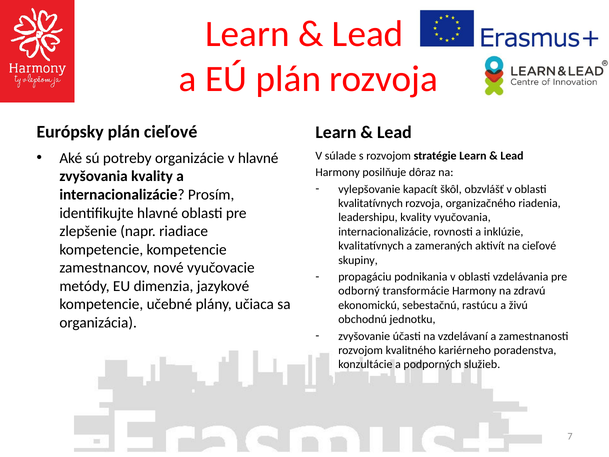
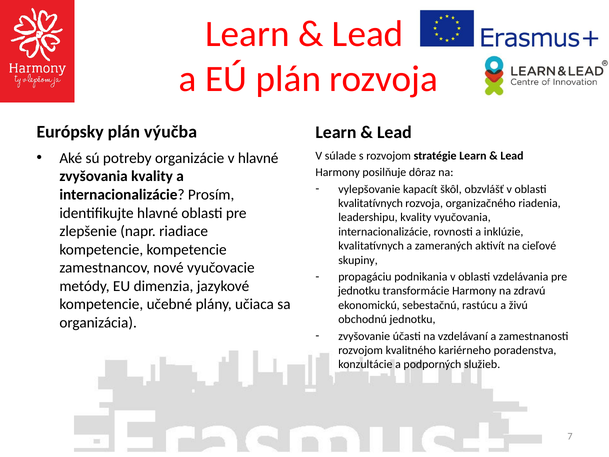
plán cieľové: cieľové -> výučba
odborný at (359, 291): odborný -> jednotku
